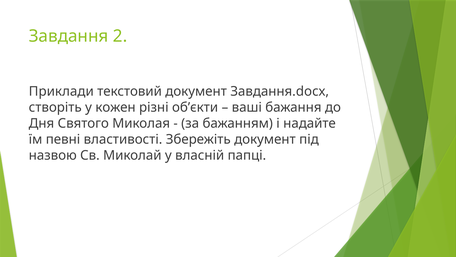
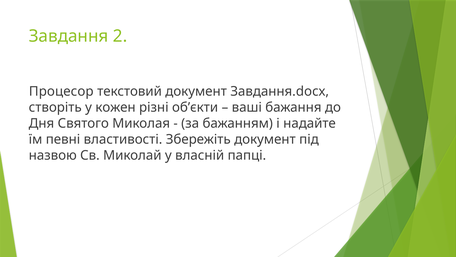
Приклади: Приклади -> Процесор
